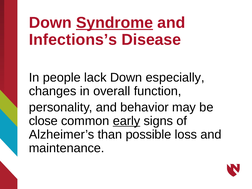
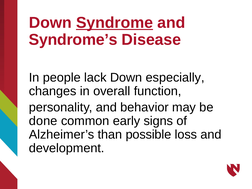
Infections’s: Infections’s -> Syndrome’s
close: close -> done
early underline: present -> none
maintenance: maintenance -> development
